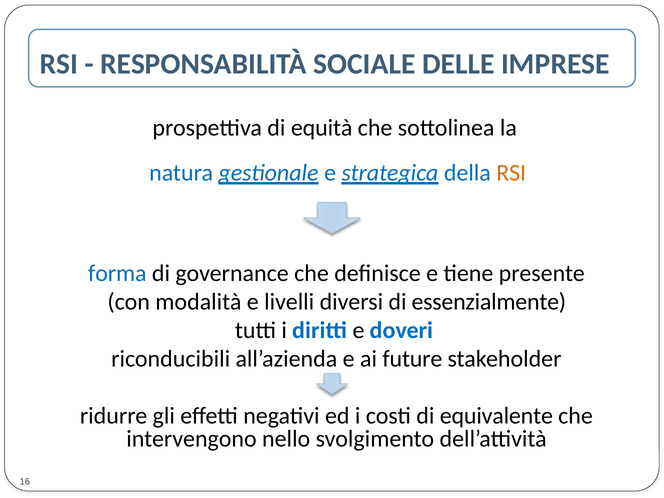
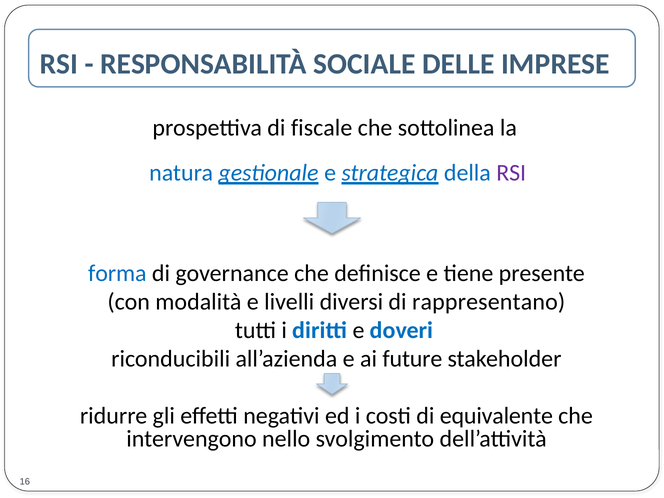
equità: equità -> fiscale
RSI at (511, 173) colour: orange -> purple
essenzialmente: essenzialmente -> rappresentano
